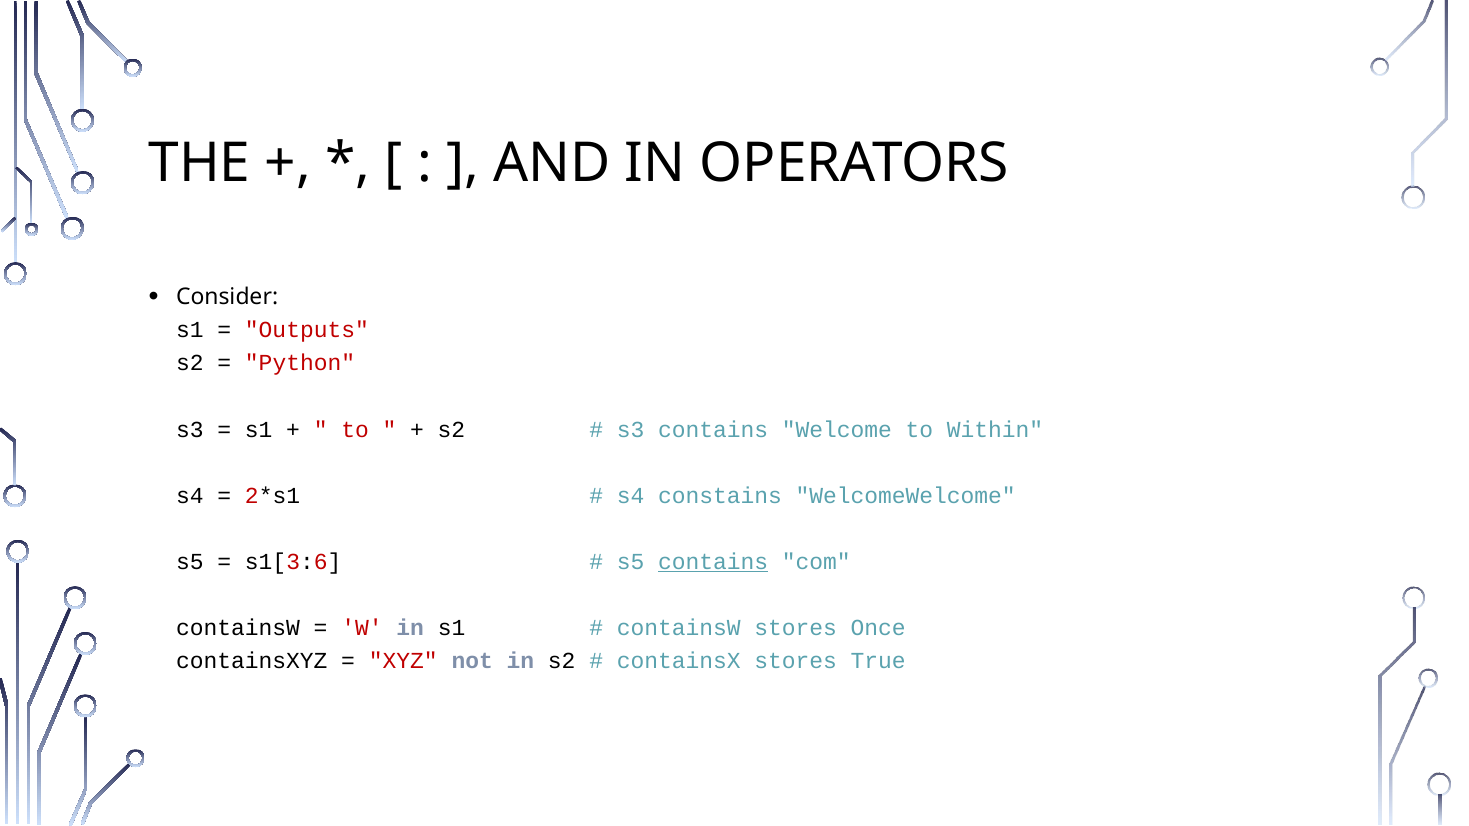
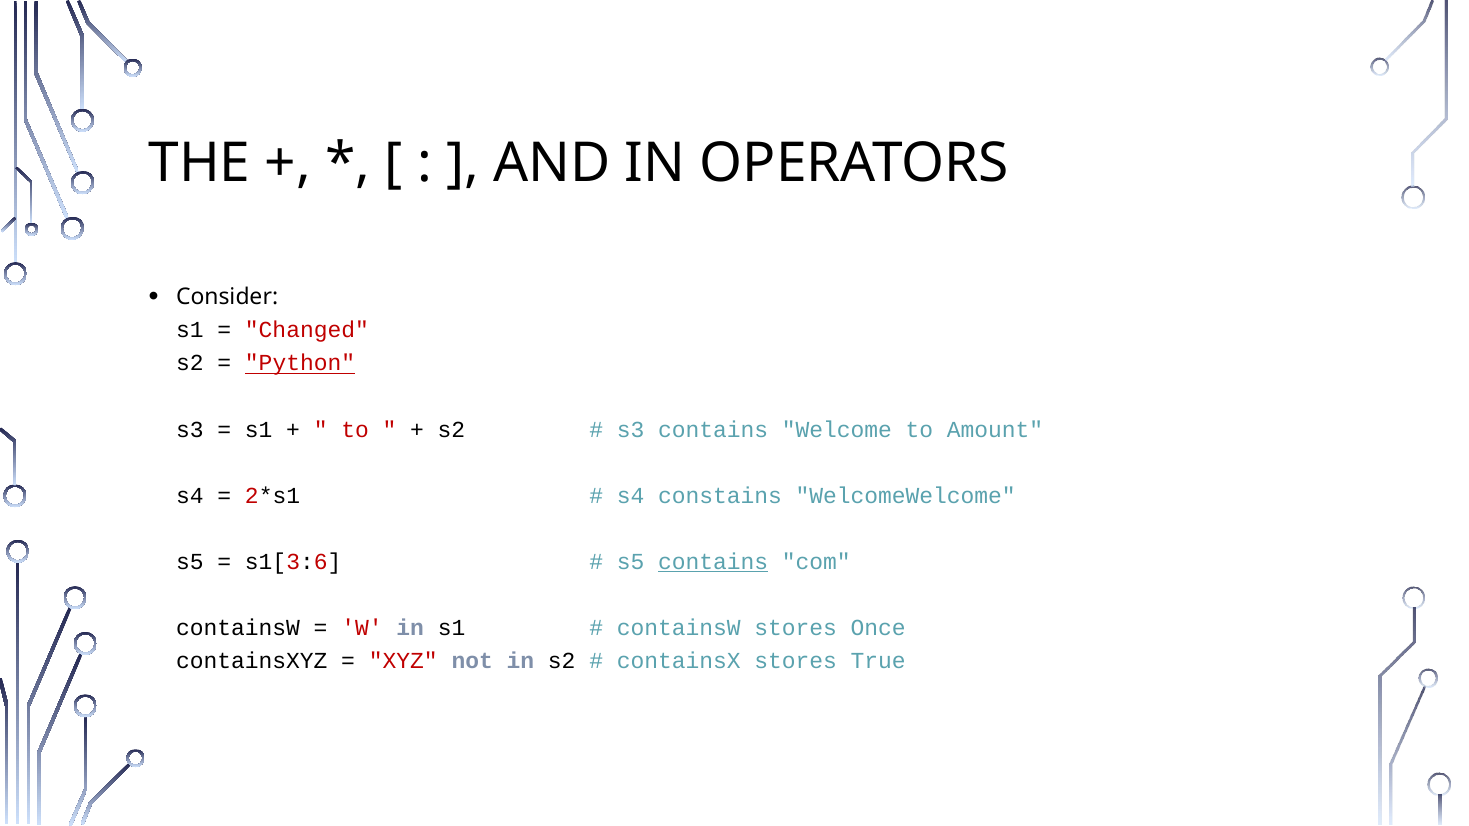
Outputs: Outputs -> Changed
Python underline: none -> present
Within: Within -> Amount
